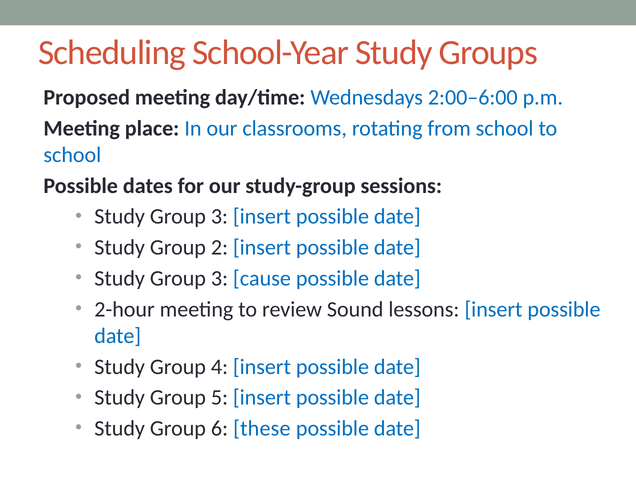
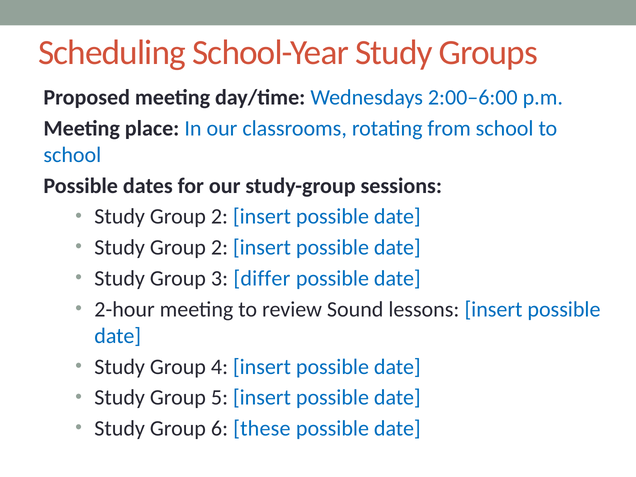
3 at (219, 217): 3 -> 2
cause: cause -> differ
